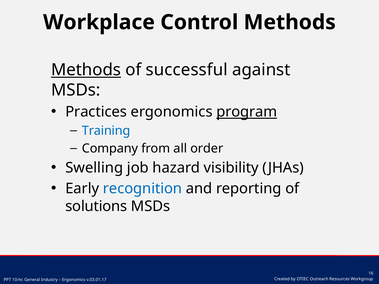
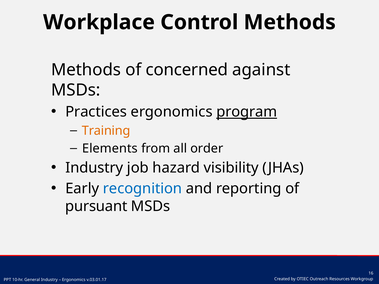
Methods at (86, 70) underline: present -> none
successful: successful -> concerned
Training colour: blue -> orange
Company: Company -> Elements
Swelling at (94, 168): Swelling -> Industry
solutions: solutions -> pursuant
